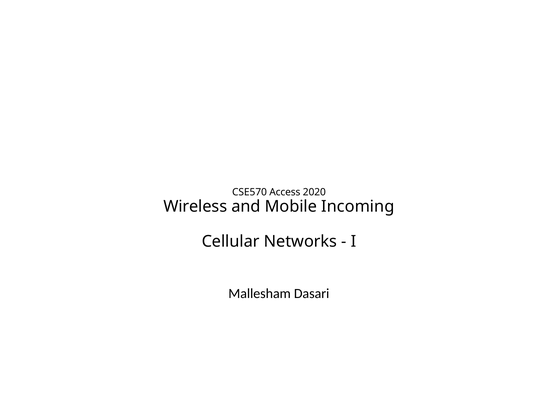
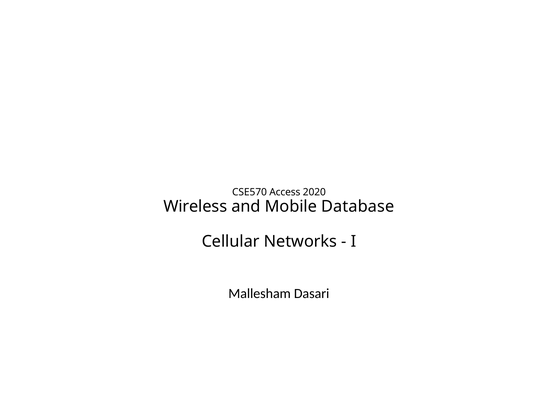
Incoming: Incoming -> Database
